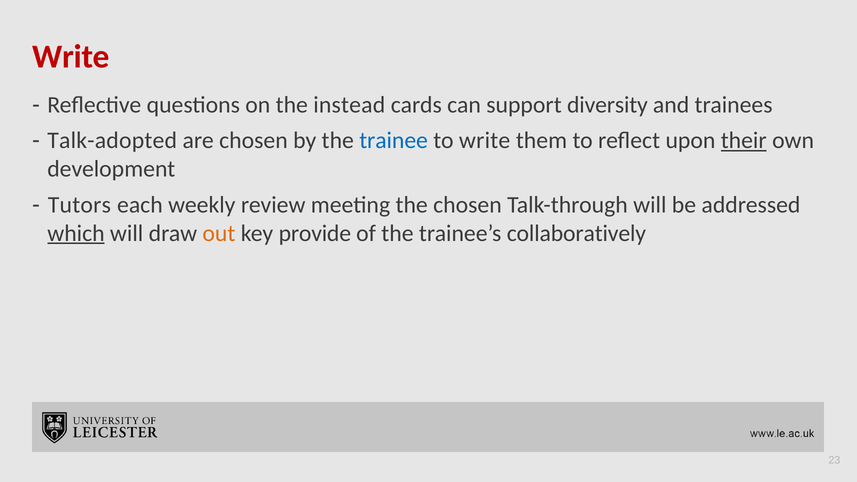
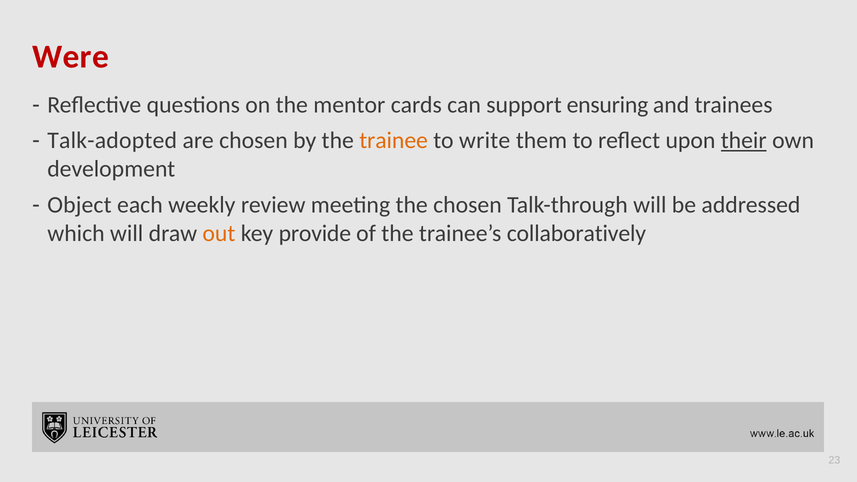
Write at (71, 57): Write -> Were
instead: instead -> mentor
diversity: diversity -> ensuring
trainee colour: blue -> orange
Tutors: Tutors -> Object
which underline: present -> none
